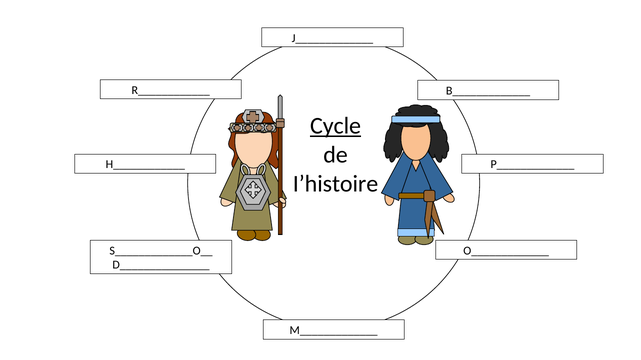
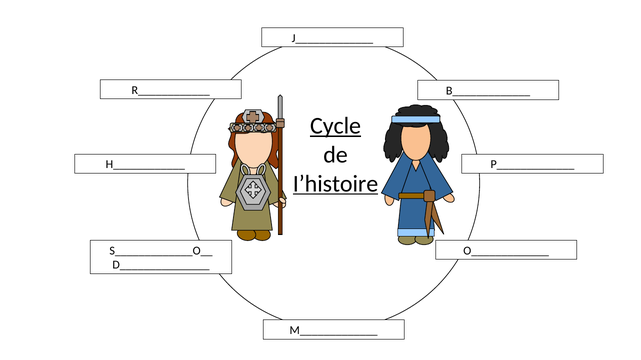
I’histoire underline: none -> present
